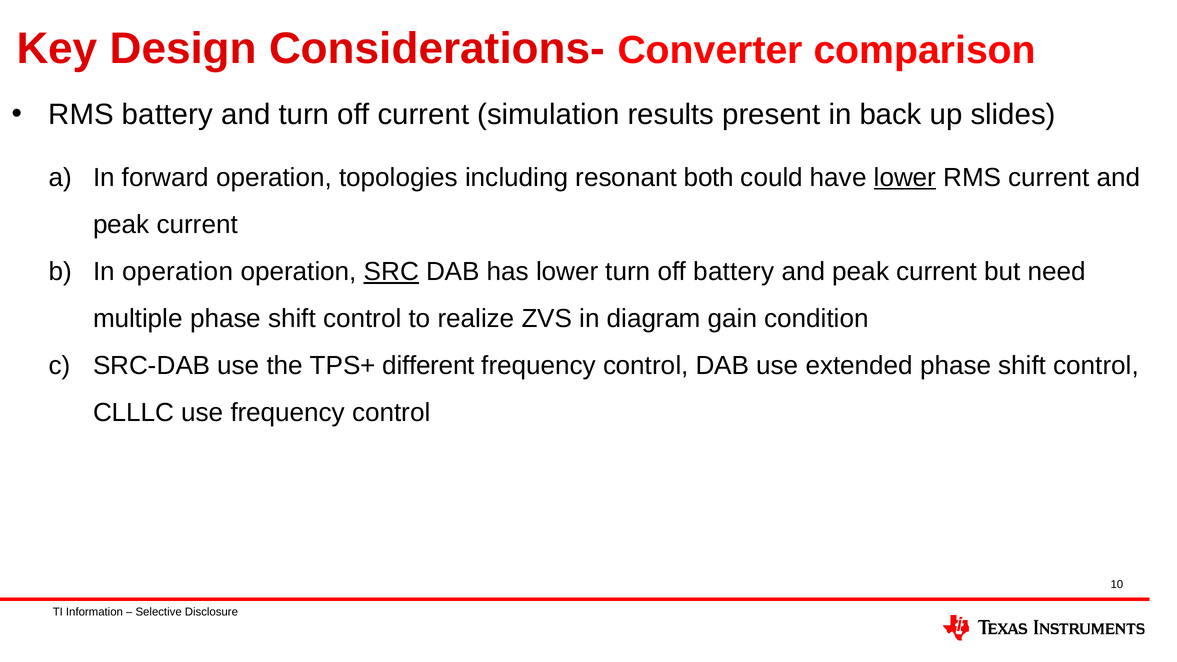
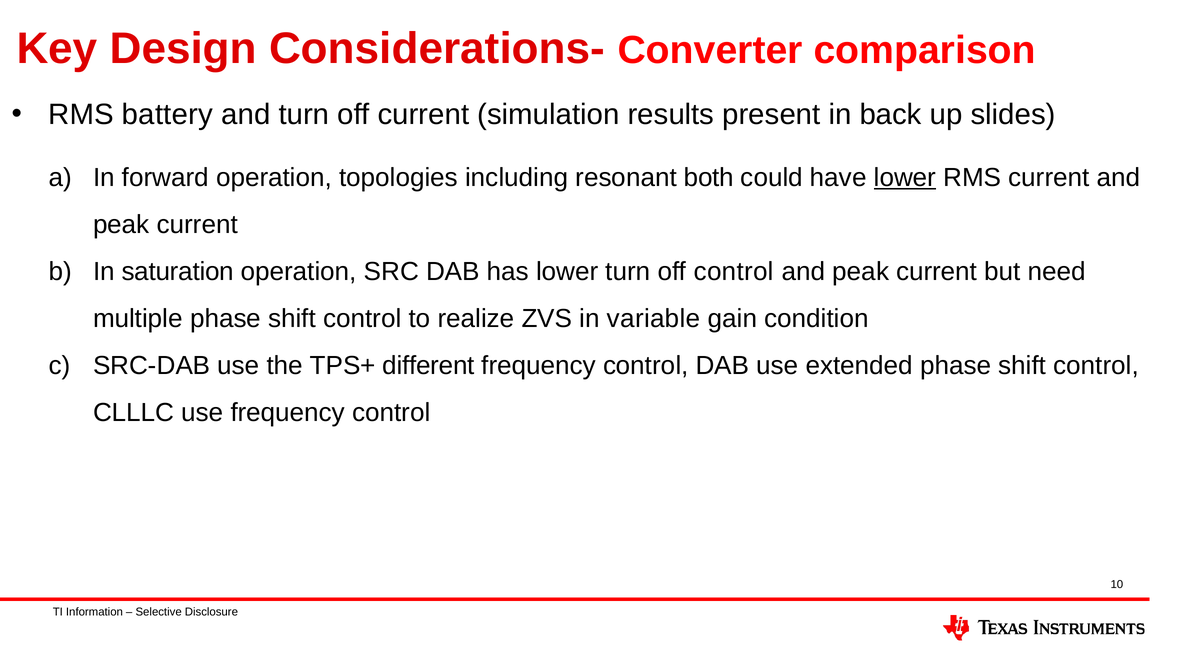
In operation: operation -> saturation
SRC underline: present -> none
off battery: battery -> control
diagram: diagram -> variable
